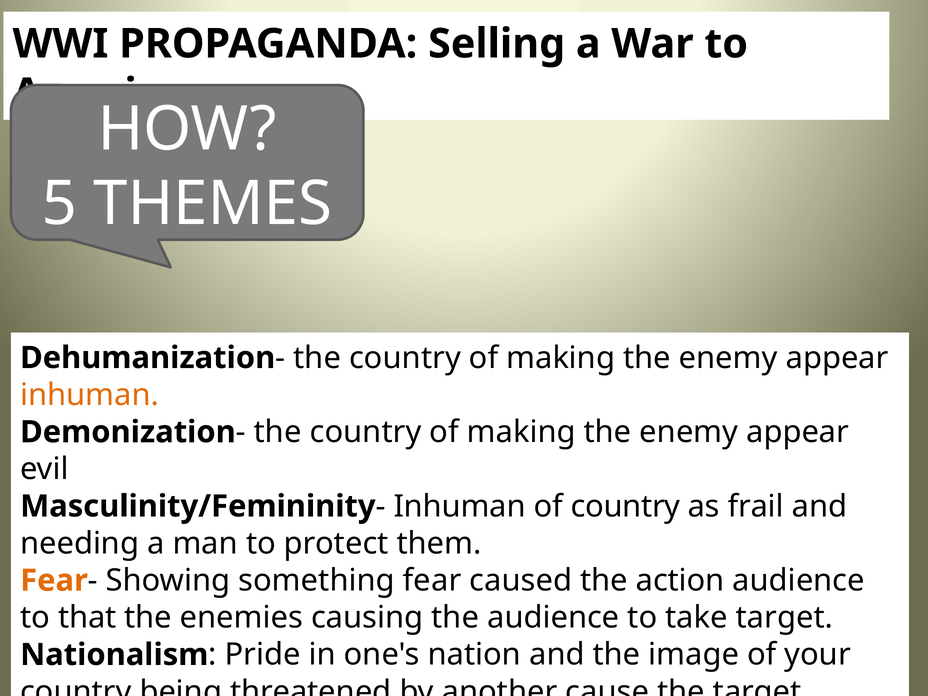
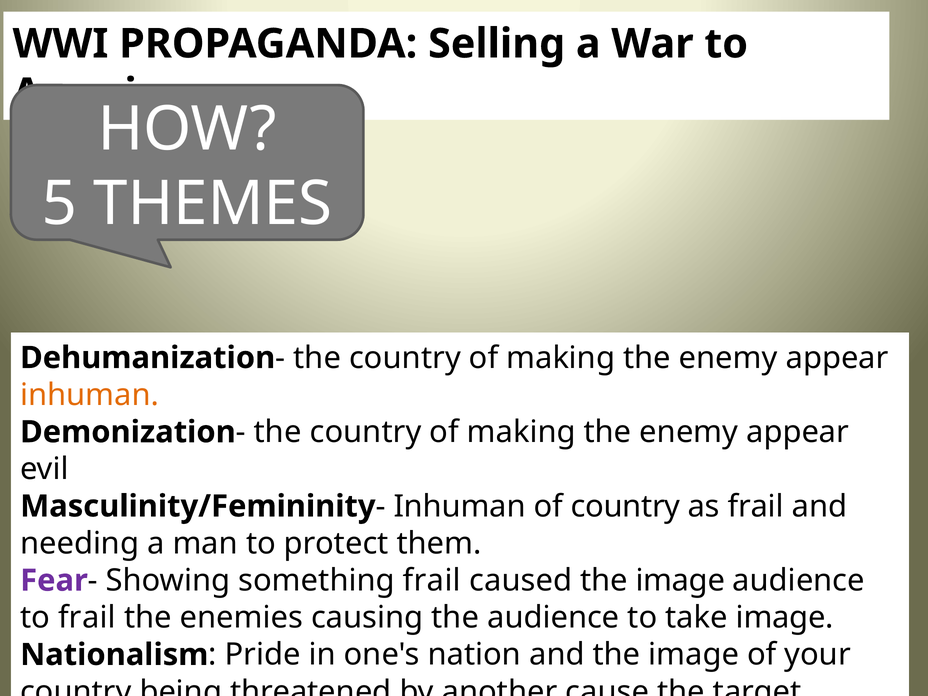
Fear at (54, 581) colour: orange -> purple
something fear: fear -> frail
caused the action: action -> image
to that: that -> frail
take target: target -> image
